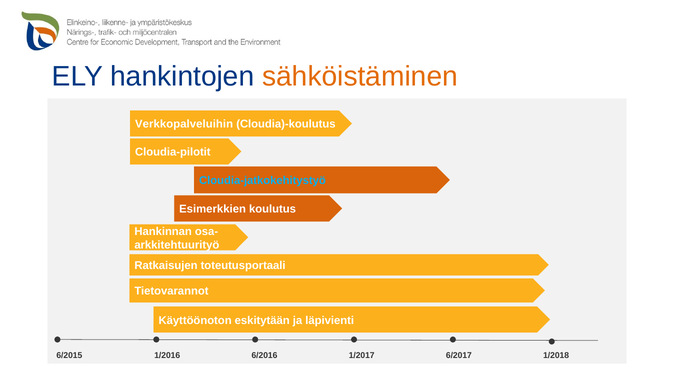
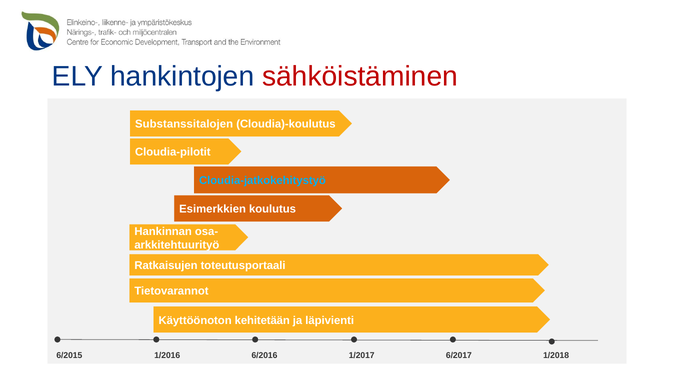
sähköistäminen colour: orange -> red
Verkkopalveluihin: Verkkopalveluihin -> Substanssitalojen
eskitytään: eskitytään -> kehitetään
